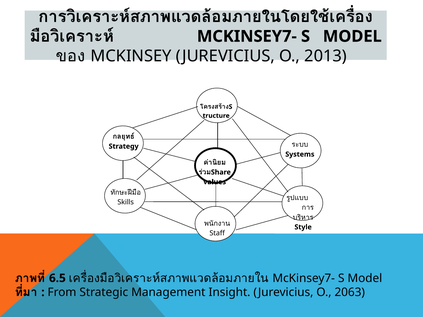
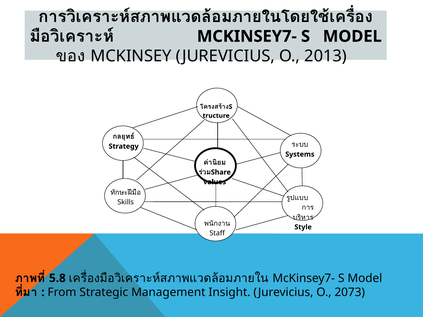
6.5: 6.5 -> 5.8
2063: 2063 -> 2073
